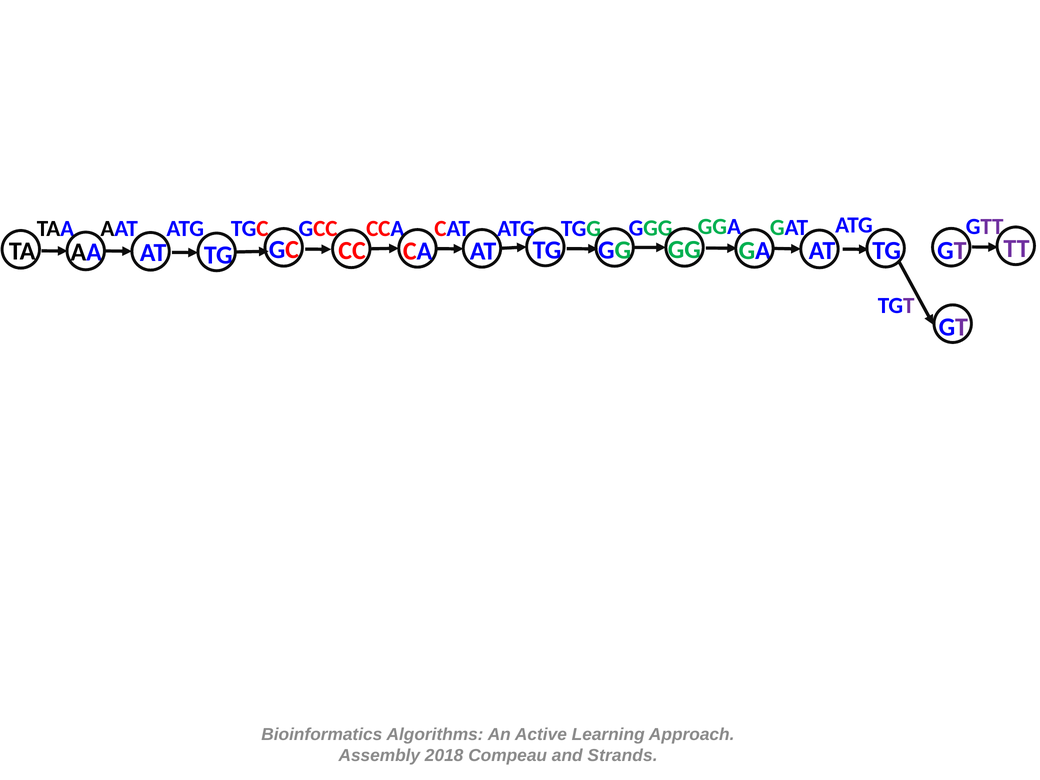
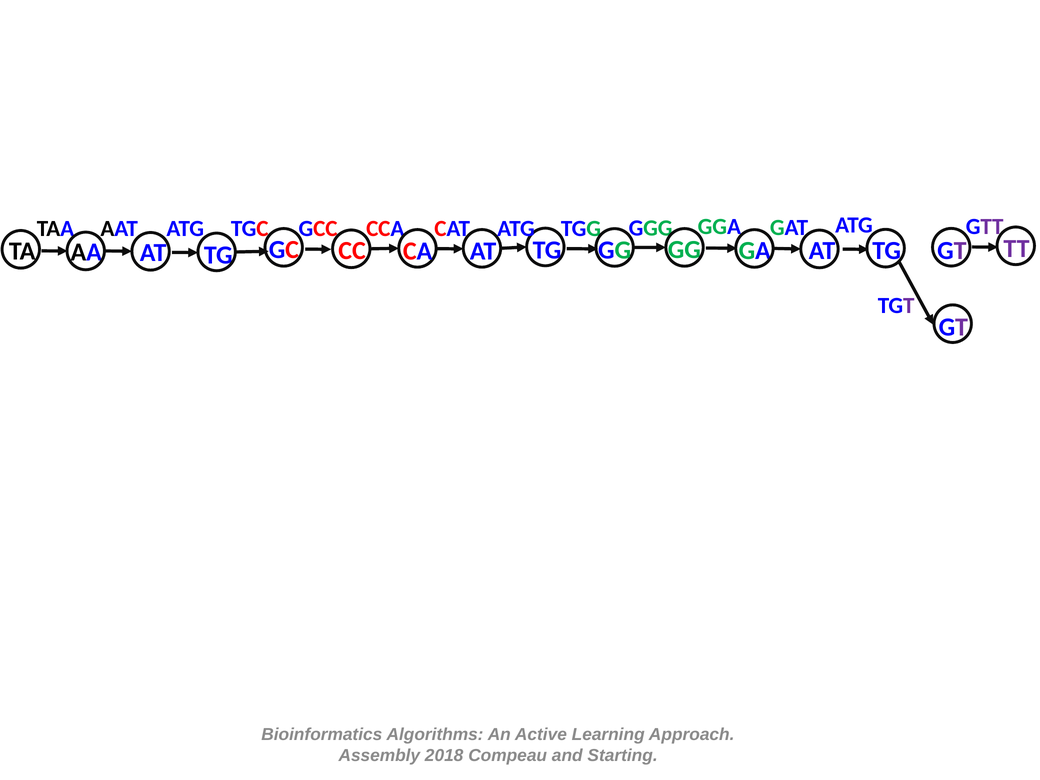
Strands: Strands -> Starting
